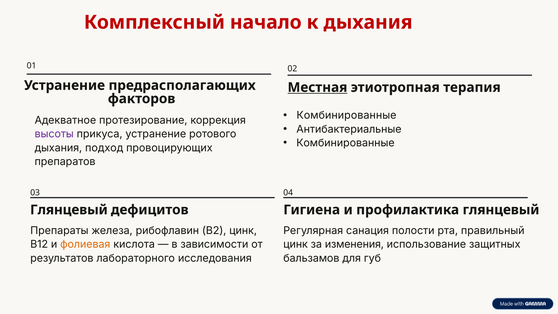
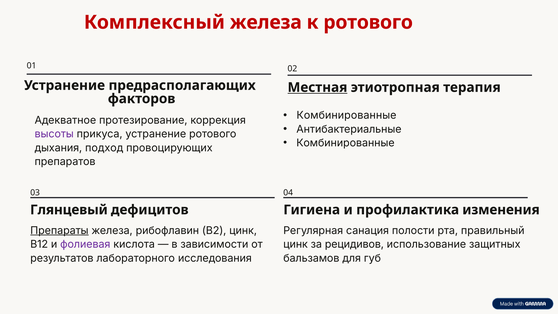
Комплексный начало: начало -> железа
к дыхания: дыхания -> ротового
профилактика глянцевый: глянцевый -> изменения
Препараты underline: none -> present
фолиевая colour: orange -> purple
изменения: изменения -> рецидивов
